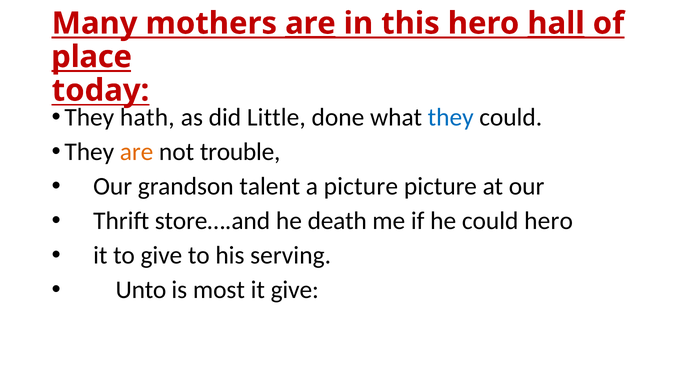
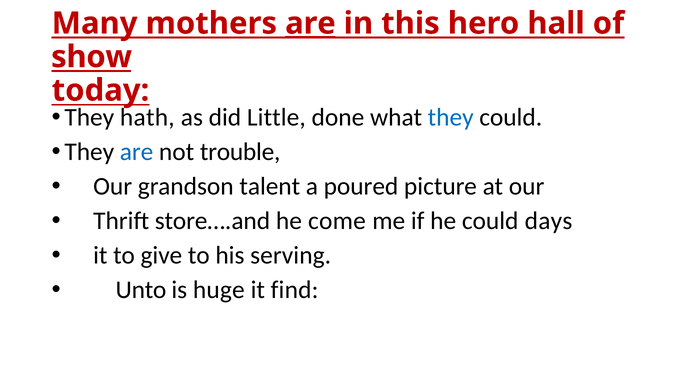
hall underline: present -> none
place: place -> show
are at (137, 152) colour: orange -> blue
a picture: picture -> poured
death: death -> come
could hero: hero -> days
most: most -> huge
it give: give -> find
